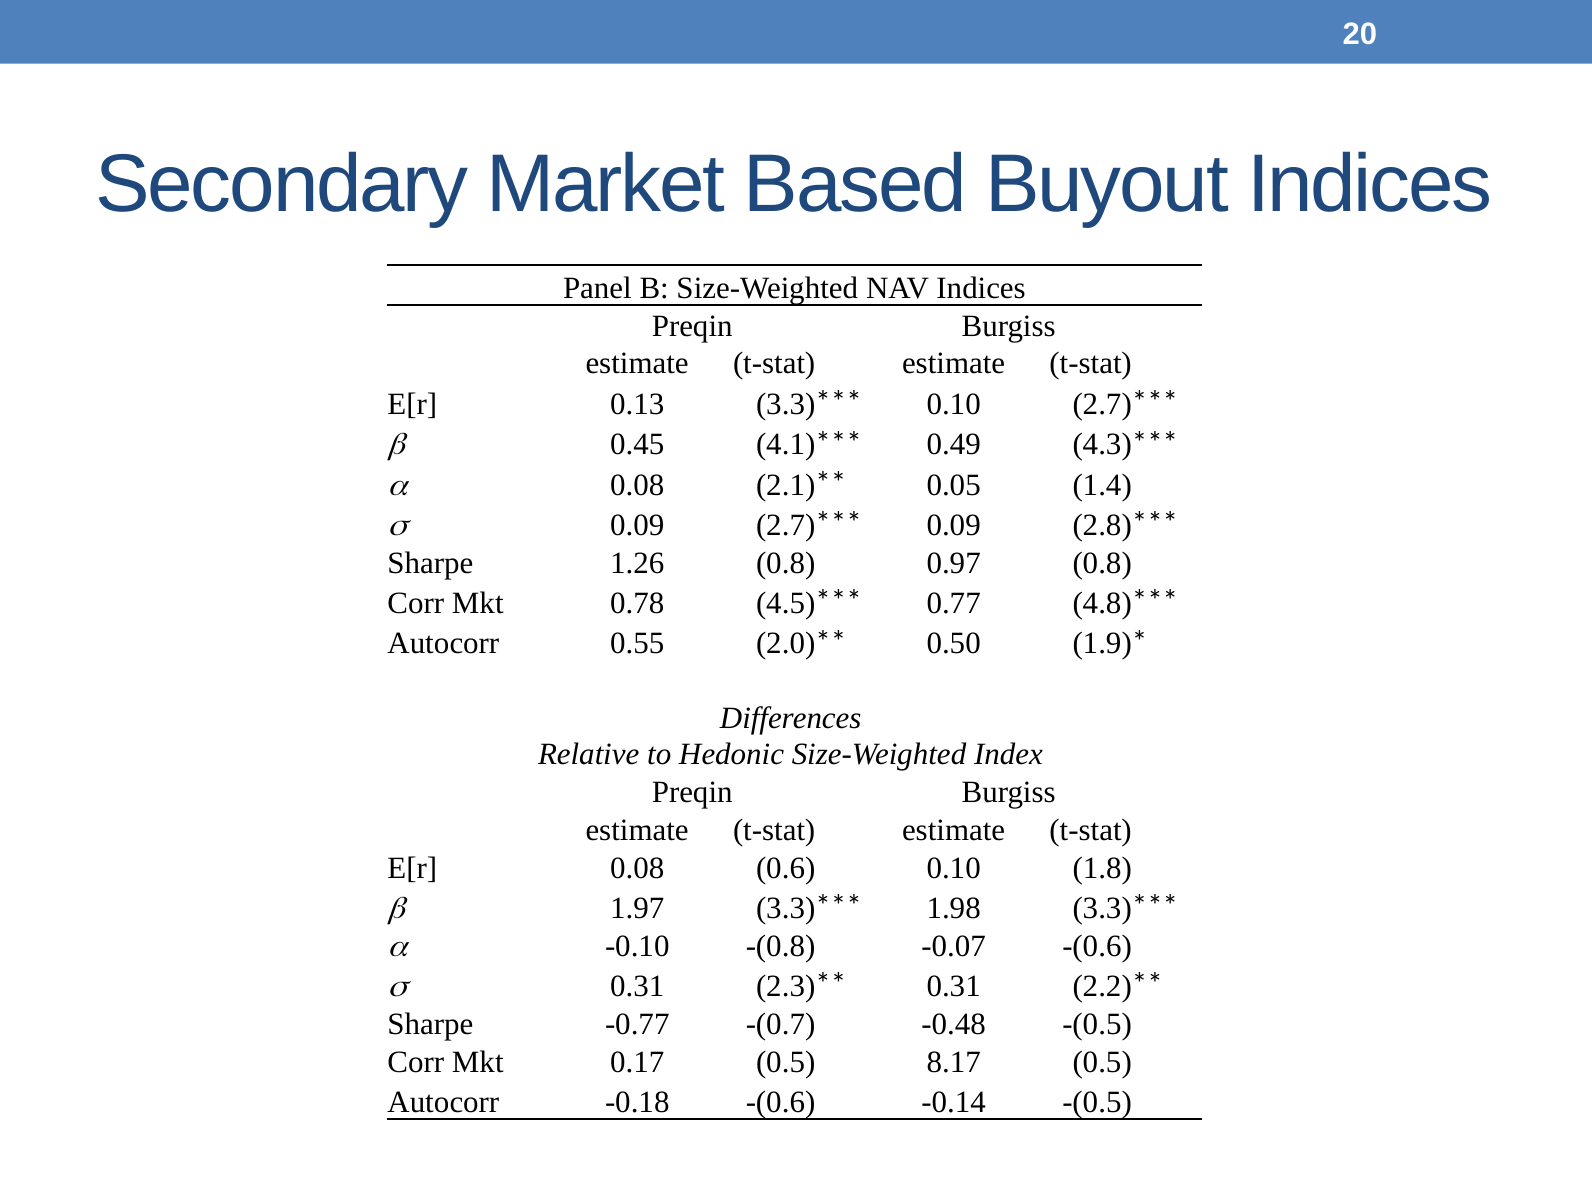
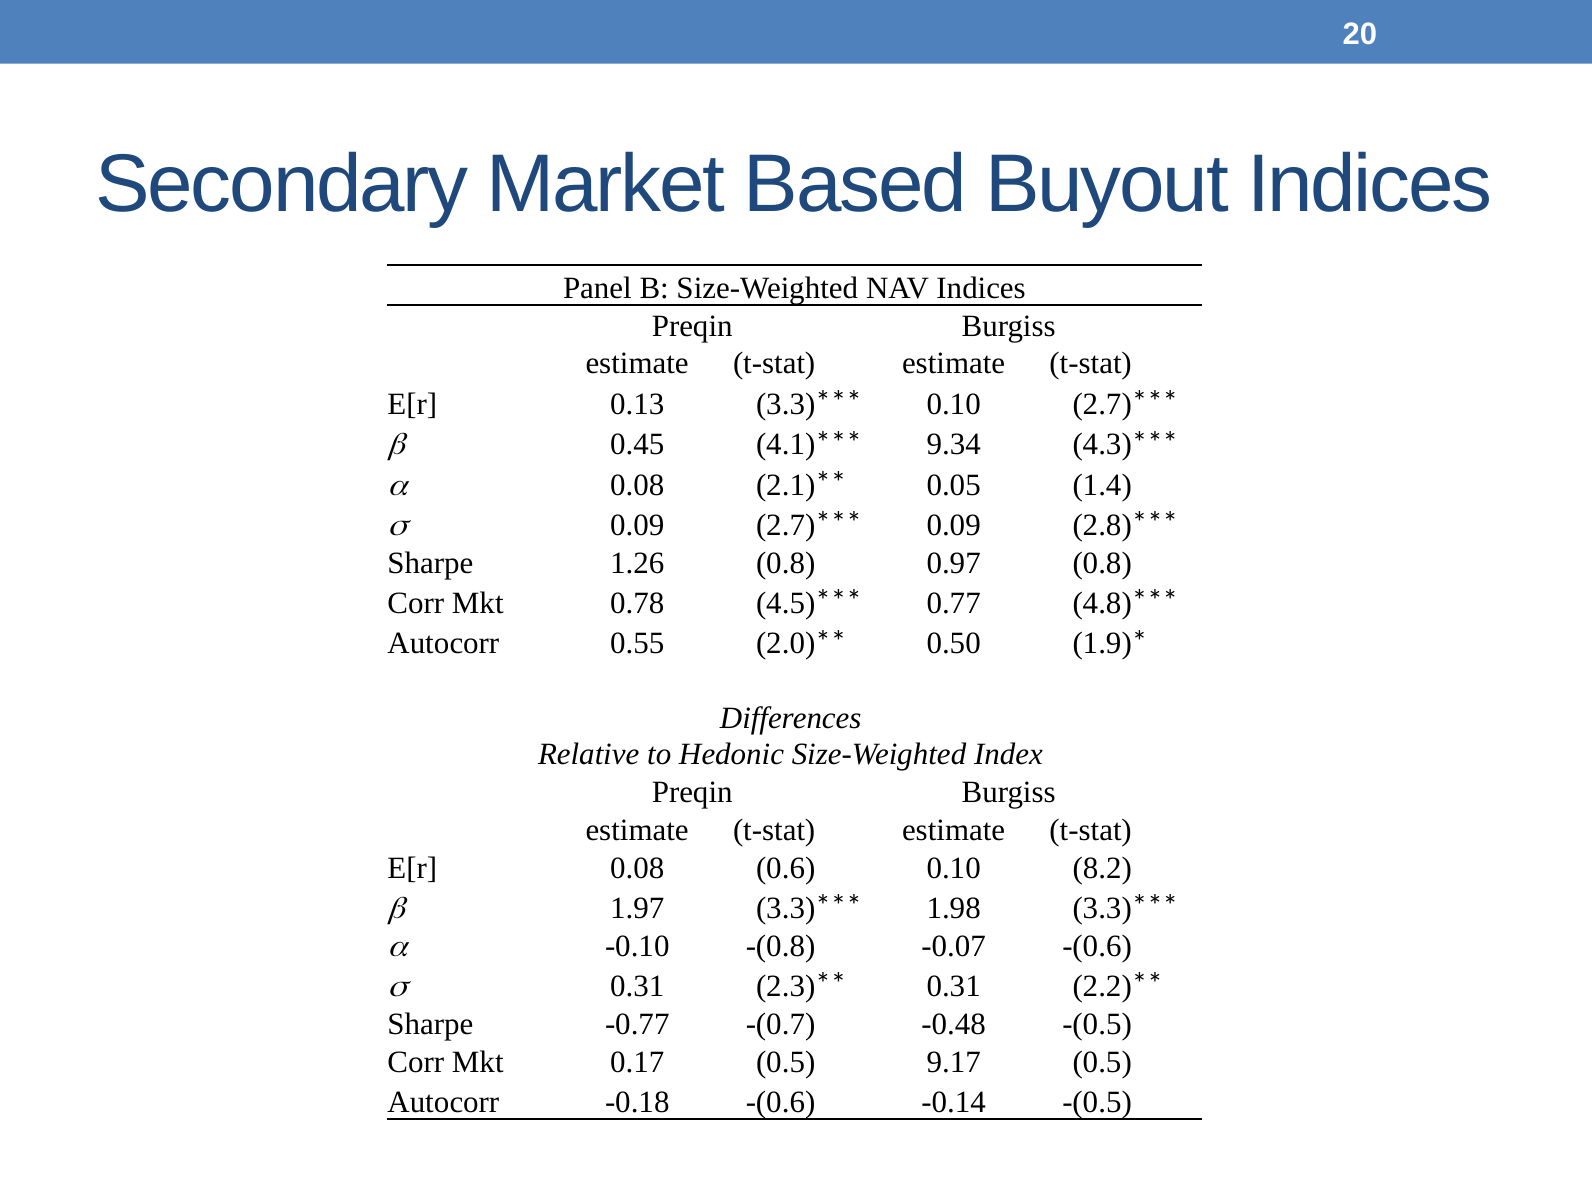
0.49: 0.49 -> 9.34
1.8: 1.8 -> 8.2
8.17: 8.17 -> 9.17
